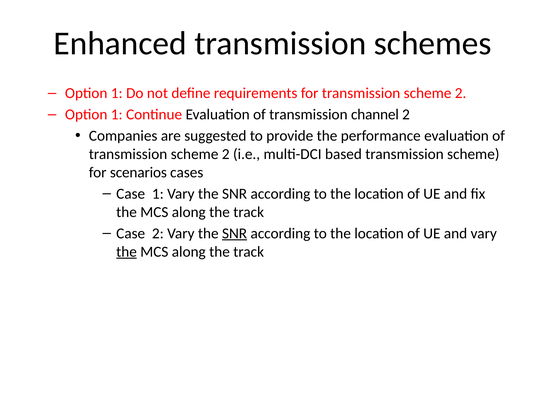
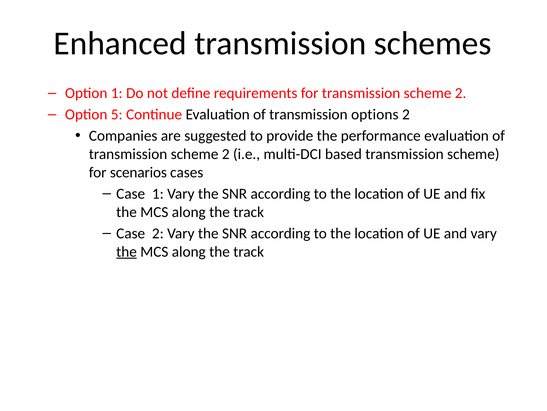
1 at (117, 114): 1 -> 5
channel: channel -> options
SNR at (235, 233) underline: present -> none
